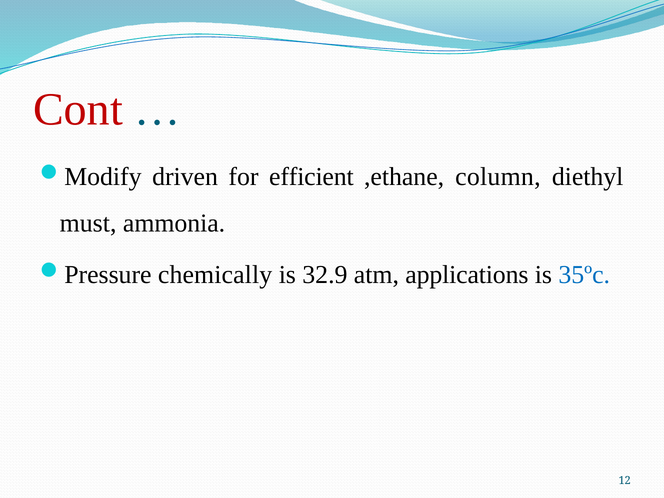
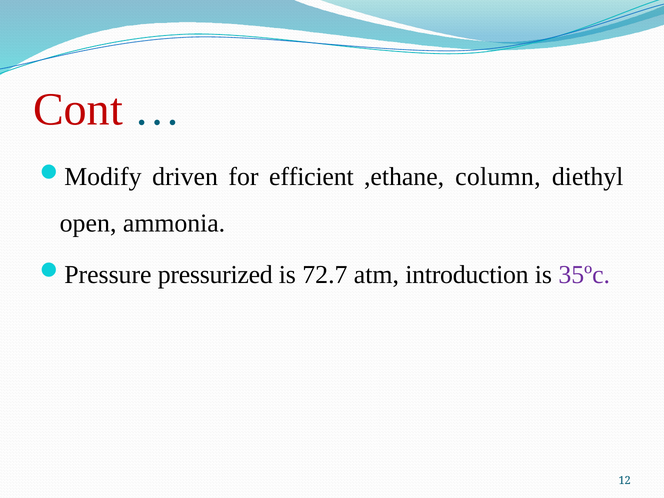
must: must -> open
chemically: chemically -> pressurized
32.9: 32.9 -> 72.7
applications: applications -> introduction
35ºc colour: blue -> purple
